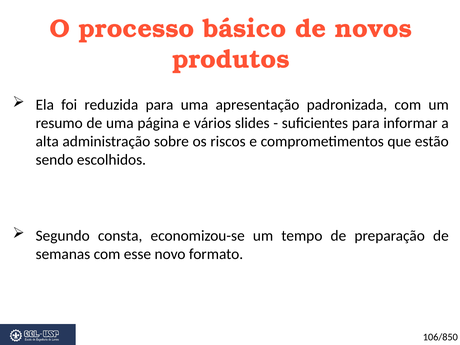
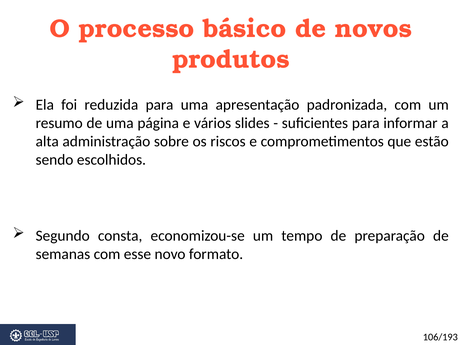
106/850: 106/850 -> 106/193
